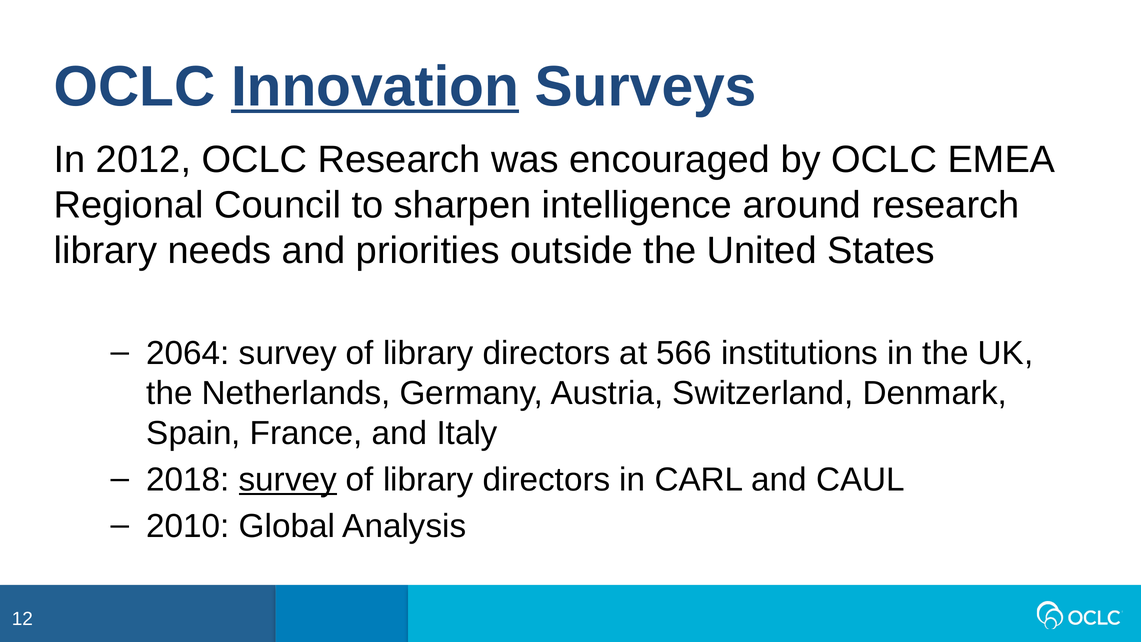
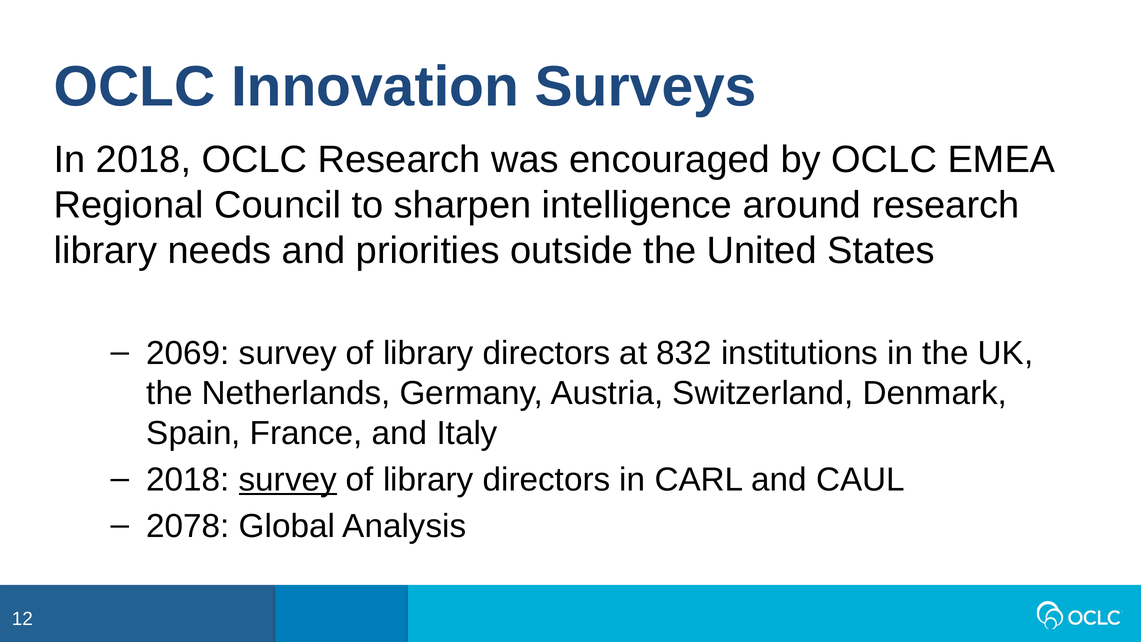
Innovation underline: present -> none
In 2012: 2012 -> 2018
2064: 2064 -> 2069
566: 566 -> 832
2010: 2010 -> 2078
